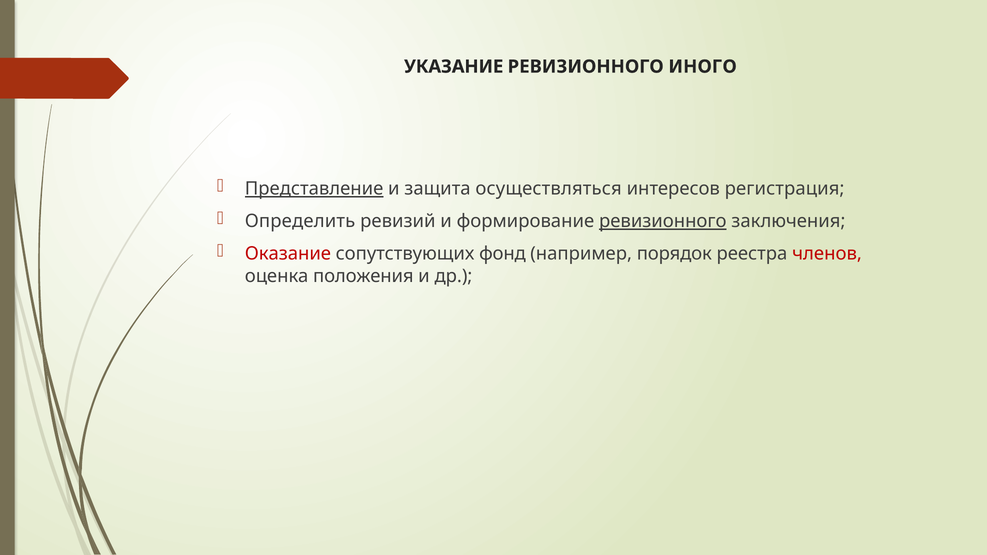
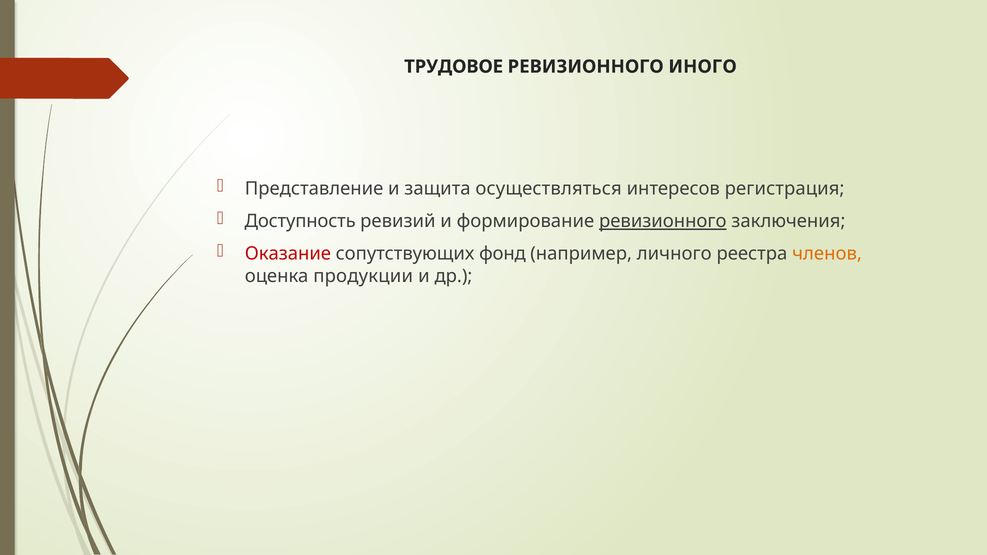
УКАЗАНИЕ: УКАЗАНИЕ -> ТРУДОВОЕ
Представление underline: present -> none
Определить: Определить -> Доступность
порядок: порядок -> личного
членов colour: red -> orange
положения: положения -> продукции
